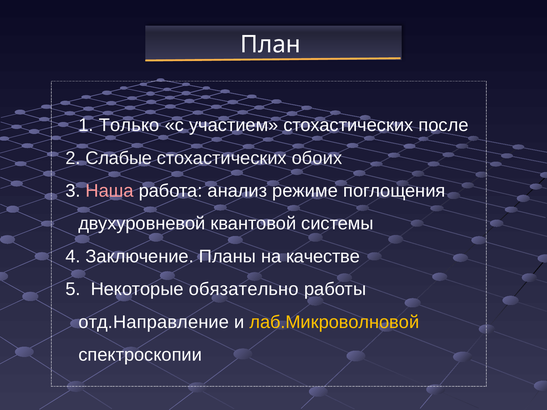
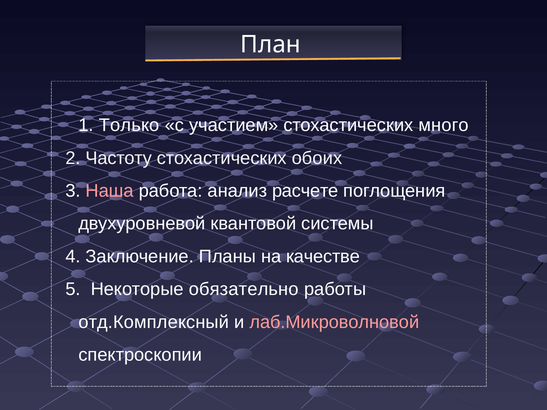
после: после -> много
Слабые: Слабые -> Частоту
режиме: режиме -> расчете
отд.Направление: отд.Направление -> отд.Комплексный
лаб.Микроволновой colour: yellow -> pink
